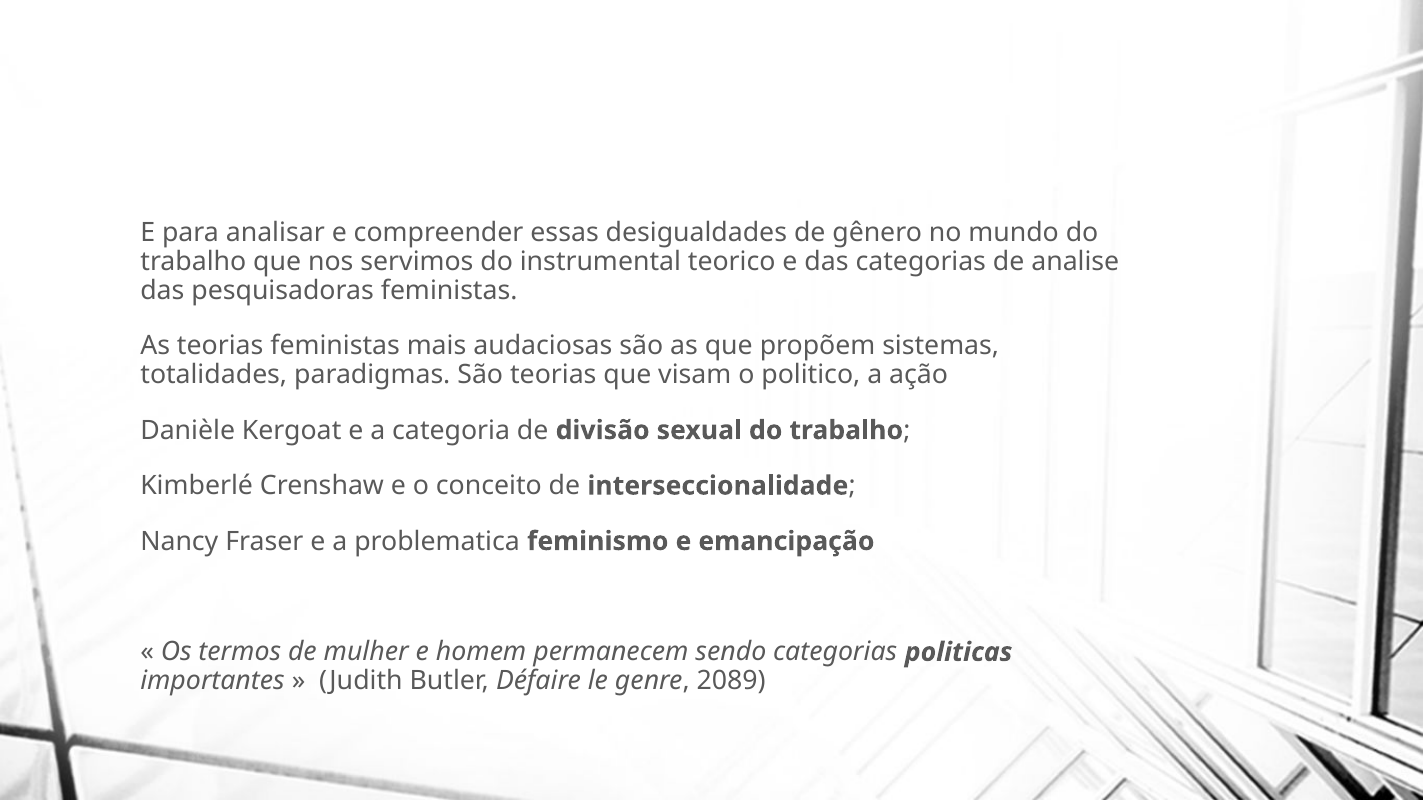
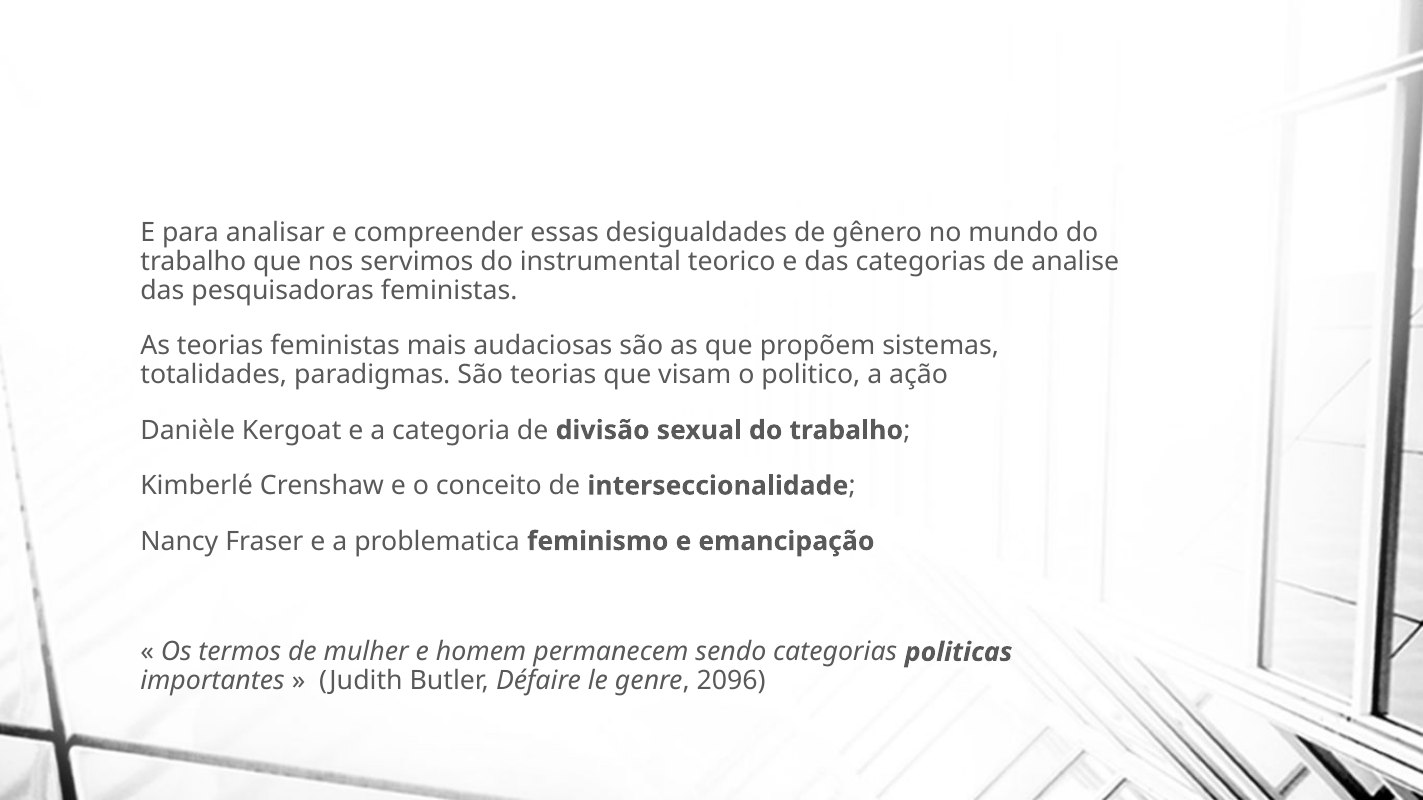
2089: 2089 -> 2096
